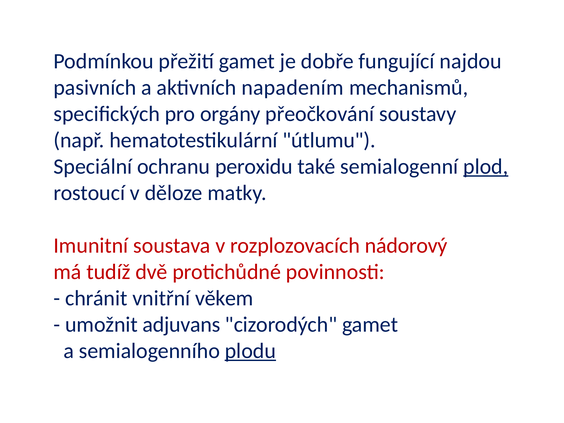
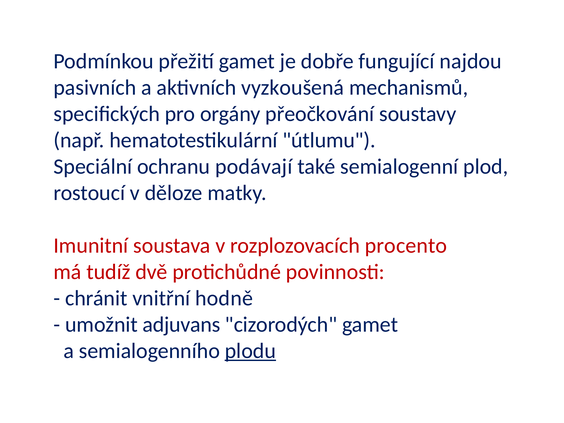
napadením: napadením -> vyzkoušená
peroxidu: peroxidu -> podávají
plod underline: present -> none
nádorový: nádorový -> procento
věkem: věkem -> hodně
